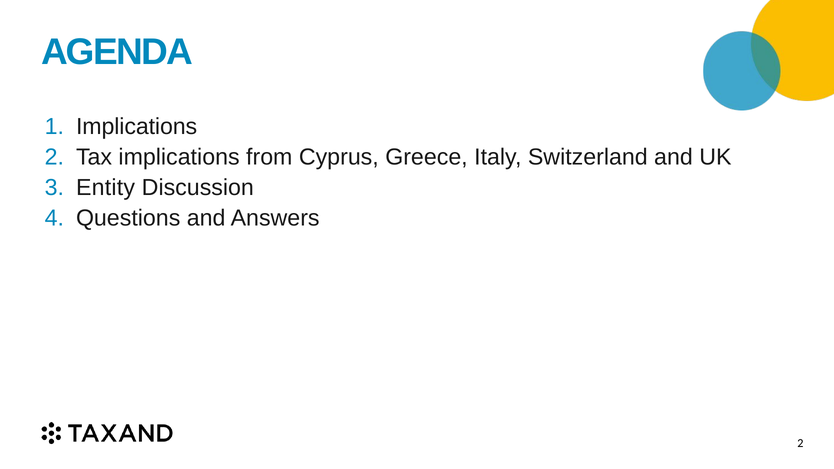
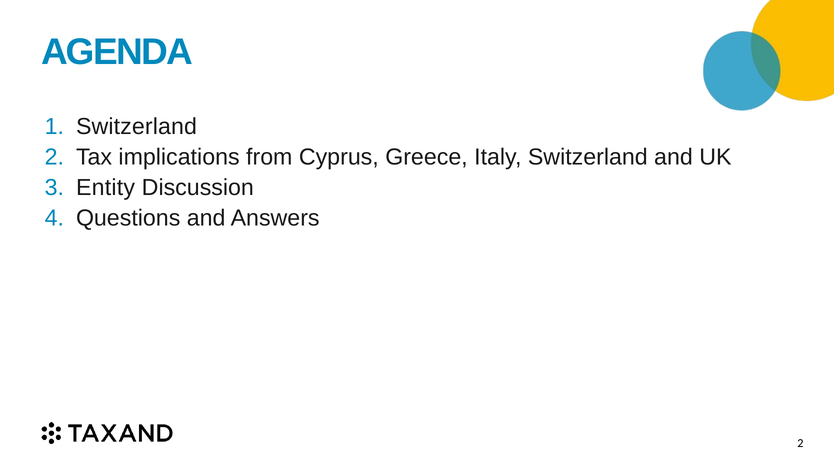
Implications at (137, 127): Implications -> Switzerland
